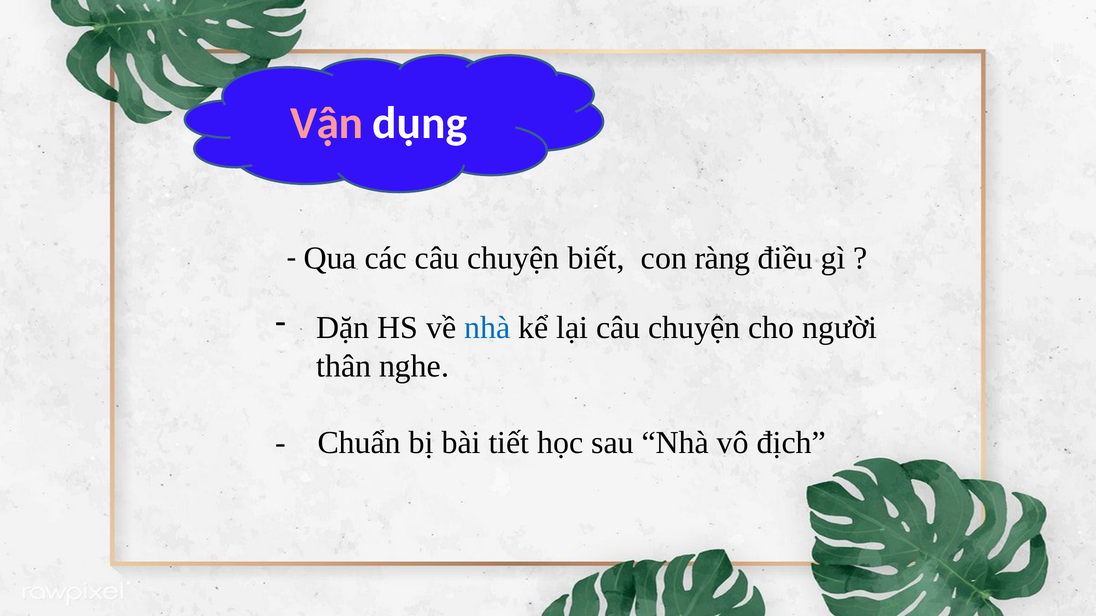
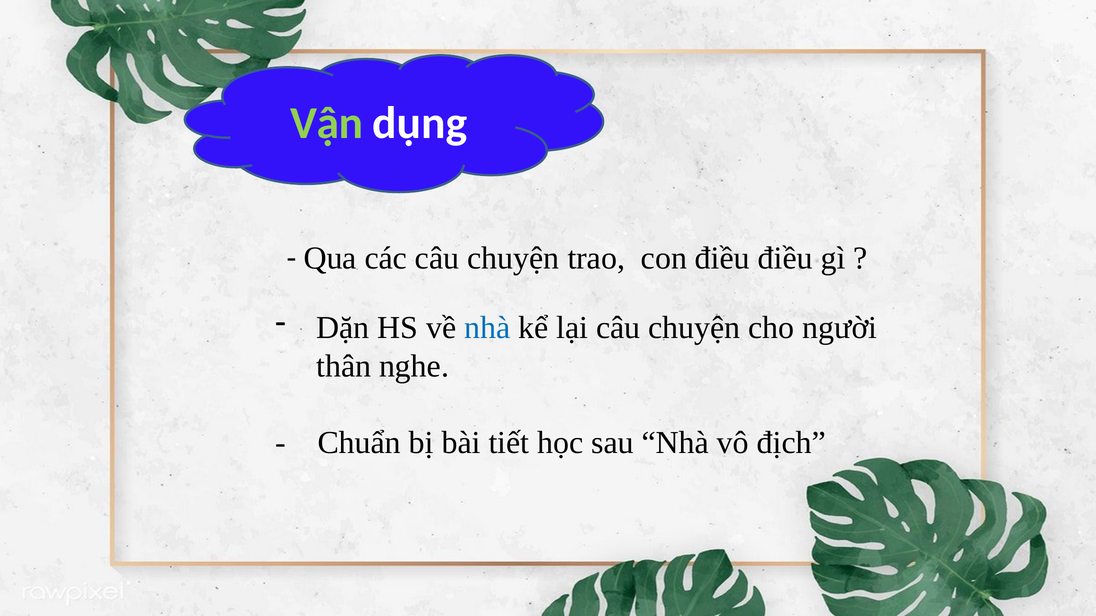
Vận colour: pink -> light green
biết: biết -> trao
con ràng: ràng -> điều
